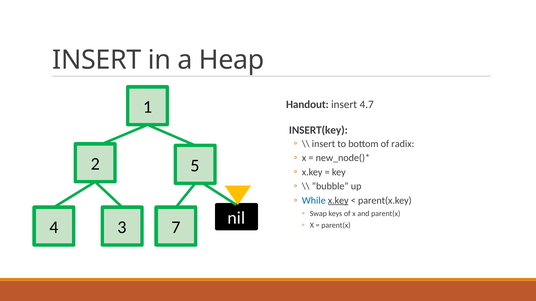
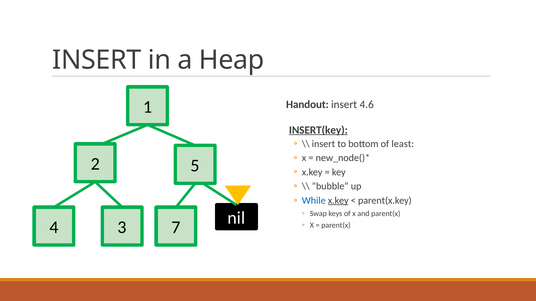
4.7: 4.7 -> 4.6
INSERT(key underline: none -> present
radix: radix -> least
